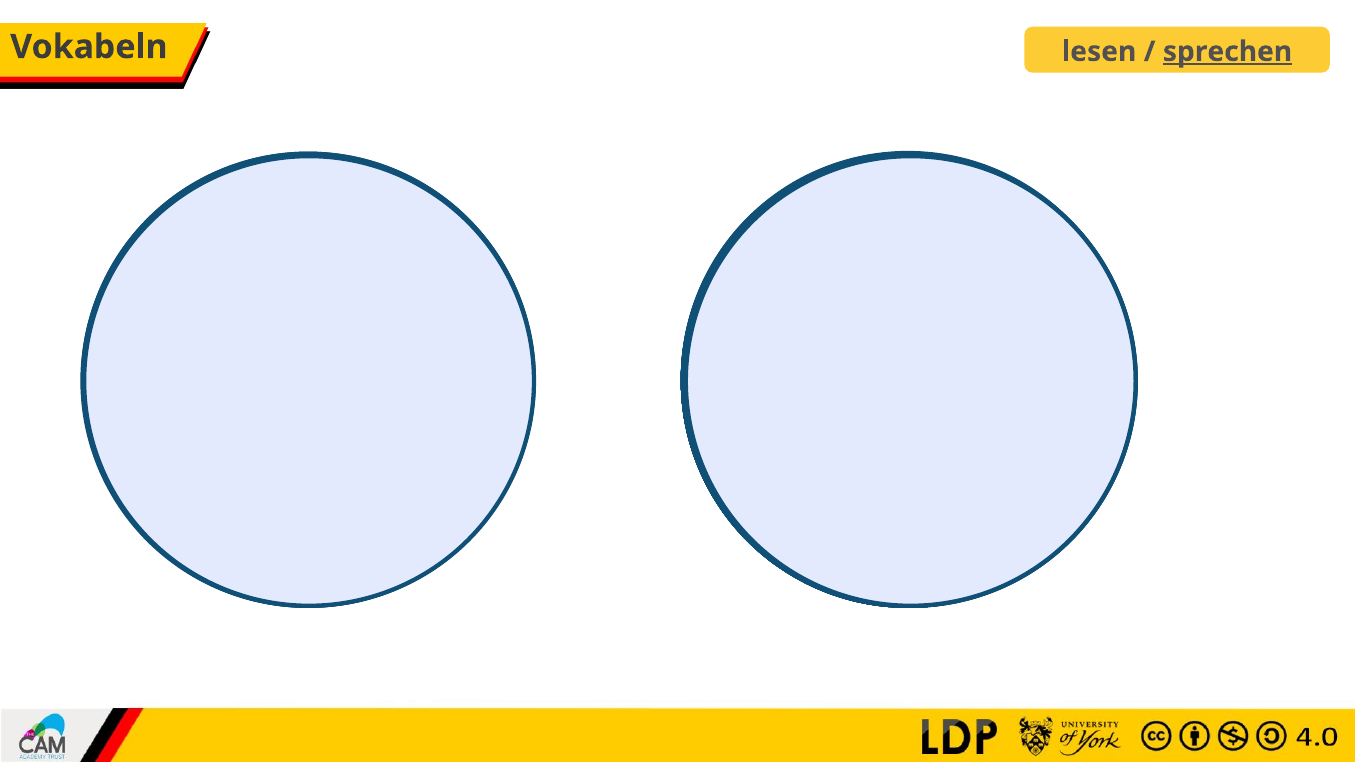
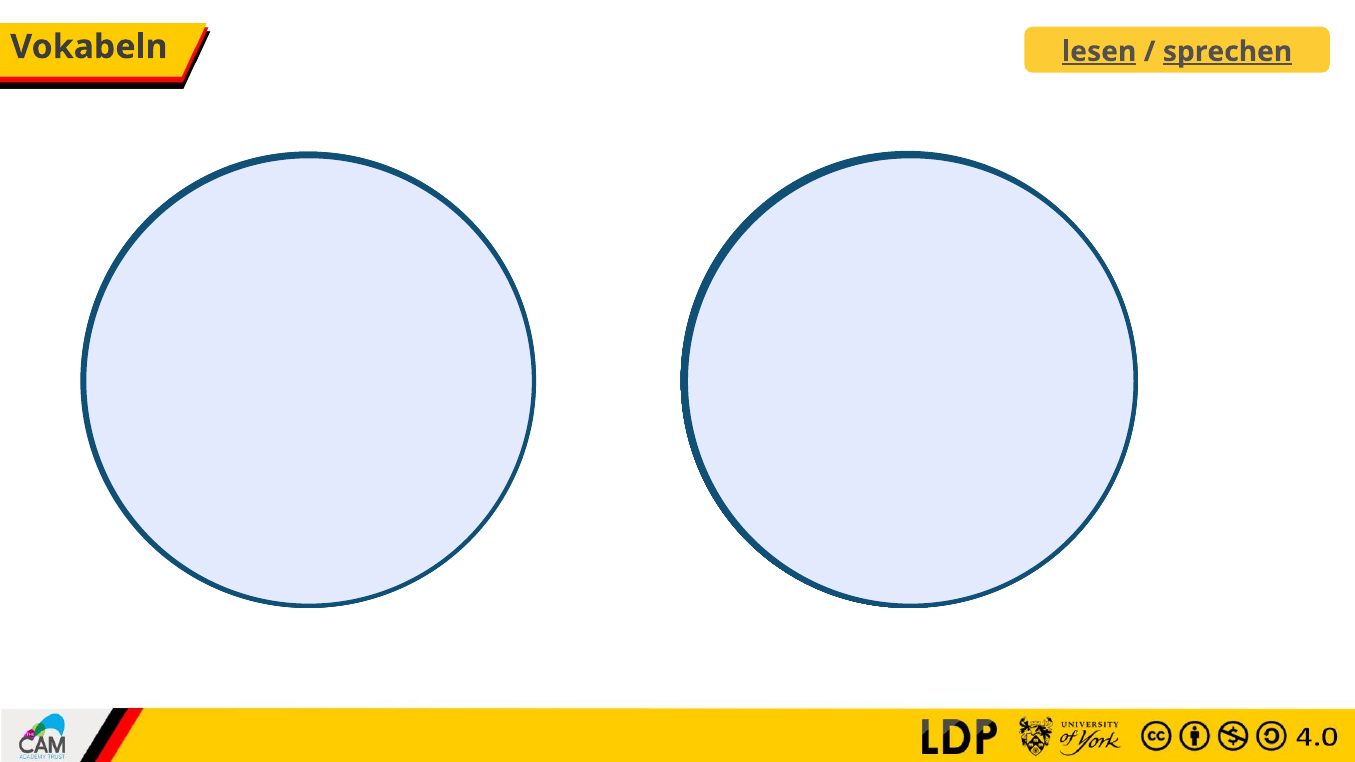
lesen underline: none -> present
